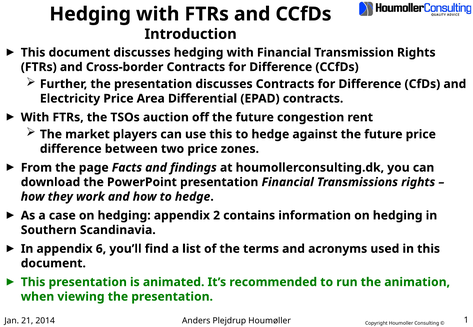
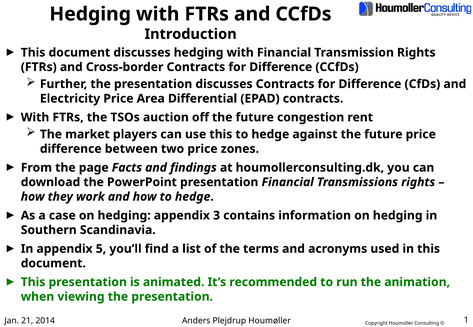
2: 2 -> 3
6: 6 -> 5
